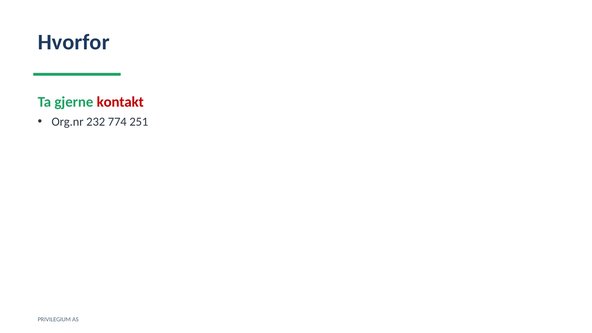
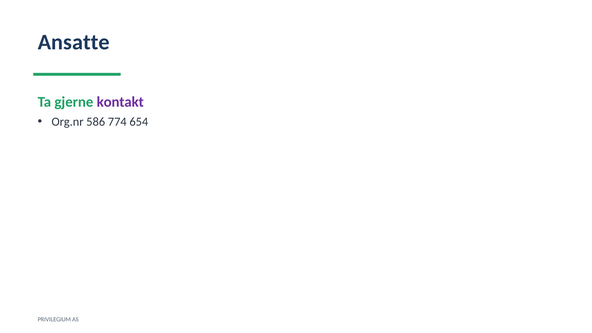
Hvorfor: Hvorfor -> Ansatte
kontakt colour: red -> purple
232: 232 -> 586
251: 251 -> 654
